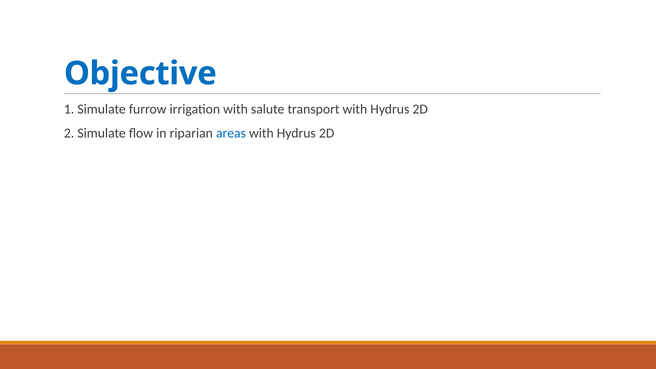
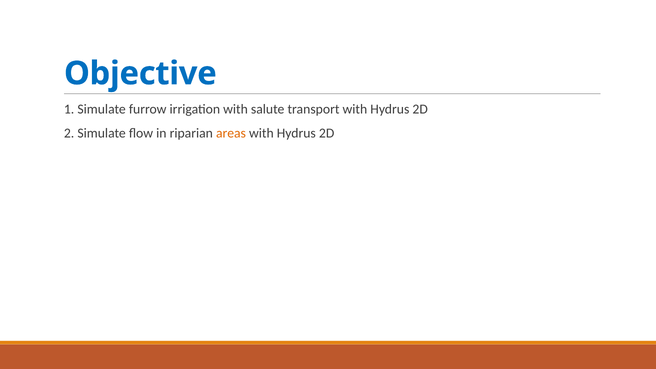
areas colour: blue -> orange
